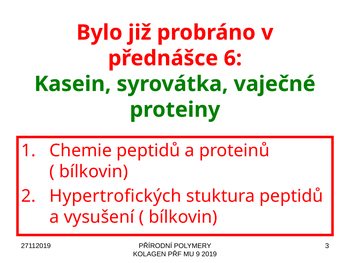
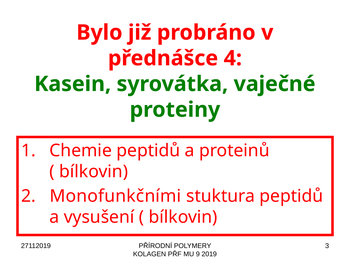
6: 6 -> 4
Hypertrofických: Hypertrofických -> Monofunkčními
